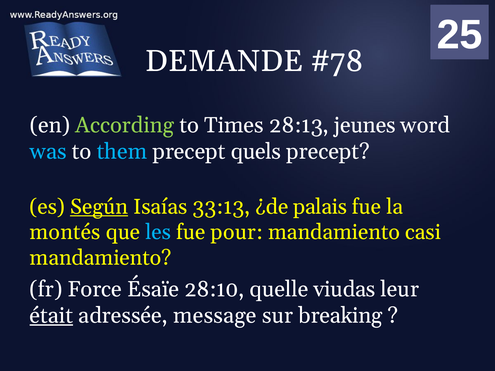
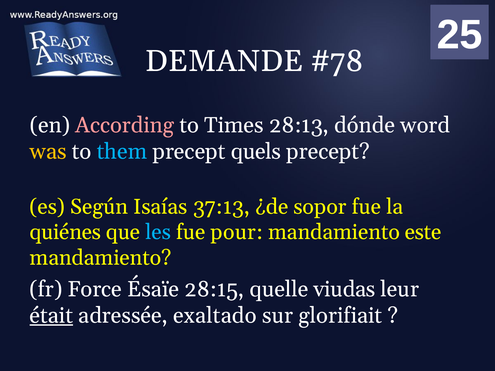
According colour: light green -> pink
jeunes: jeunes -> dónde
was colour: light blue -> yellow
Según underline: present -> none
33:13: 33:13 -> 37:13
palais: palais -> sopor
montés: montés -> quiénes
casi: casi -> este
28:10: 28:10 -> 28:15
message: message -> exaltado
breaking: breaking -> glorifiait
